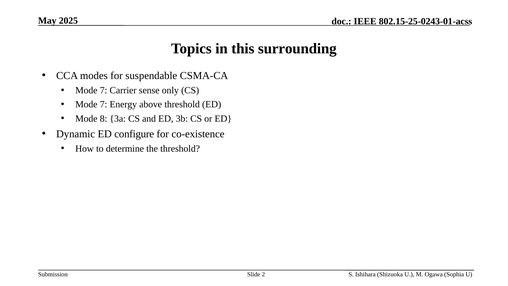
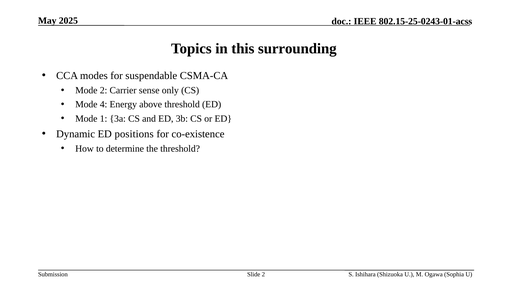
7 at (104, 90): 7 -> 2
7 at (104, 104): 7 -> 4
8: 8 -> 1
configure: configure -> positions
